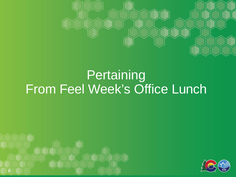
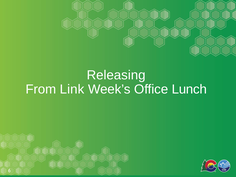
Pertaining: Pertaining -> Releasing
Feel: Feel -> Link
